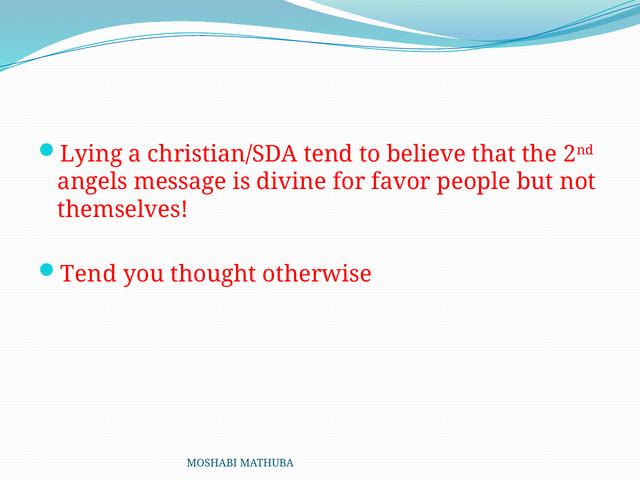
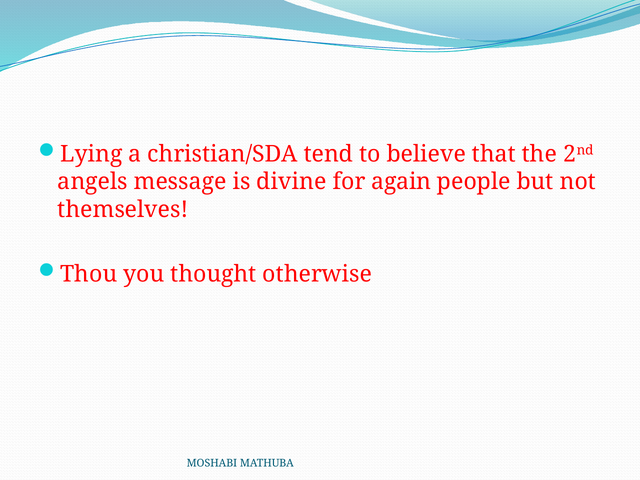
favor: favor -> again
Tend at (89, 274): Tend -> Thou
